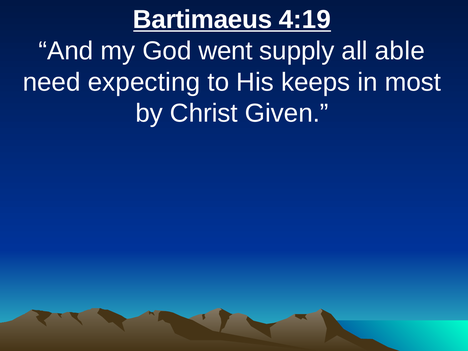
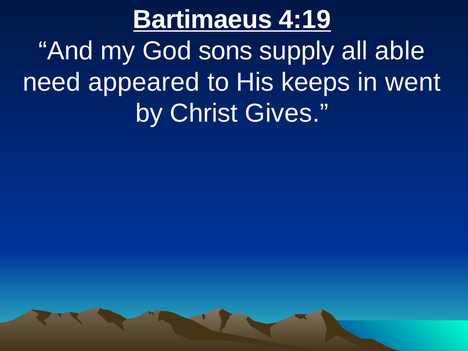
went: went -> sons
expecting: expecting -> appeared
most: most -> went
Given: Given -> Gives
